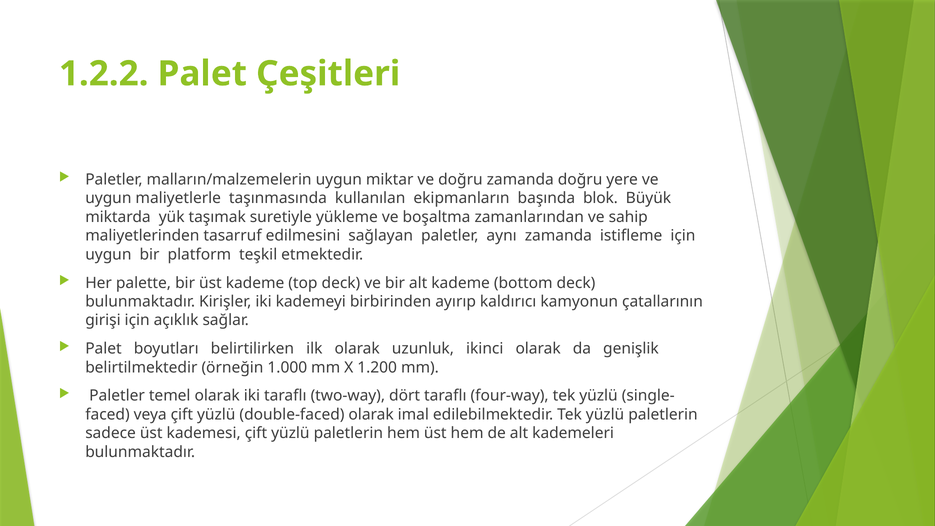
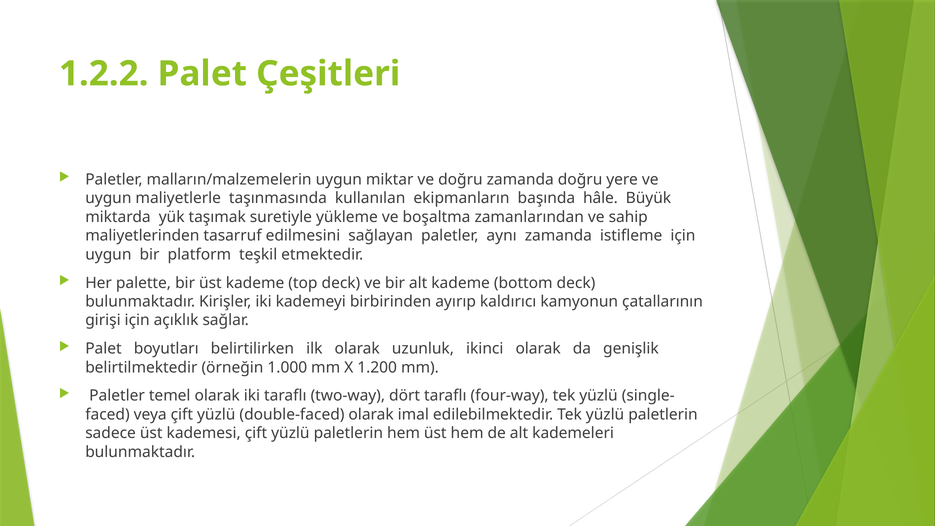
blok: blok -> hâle
